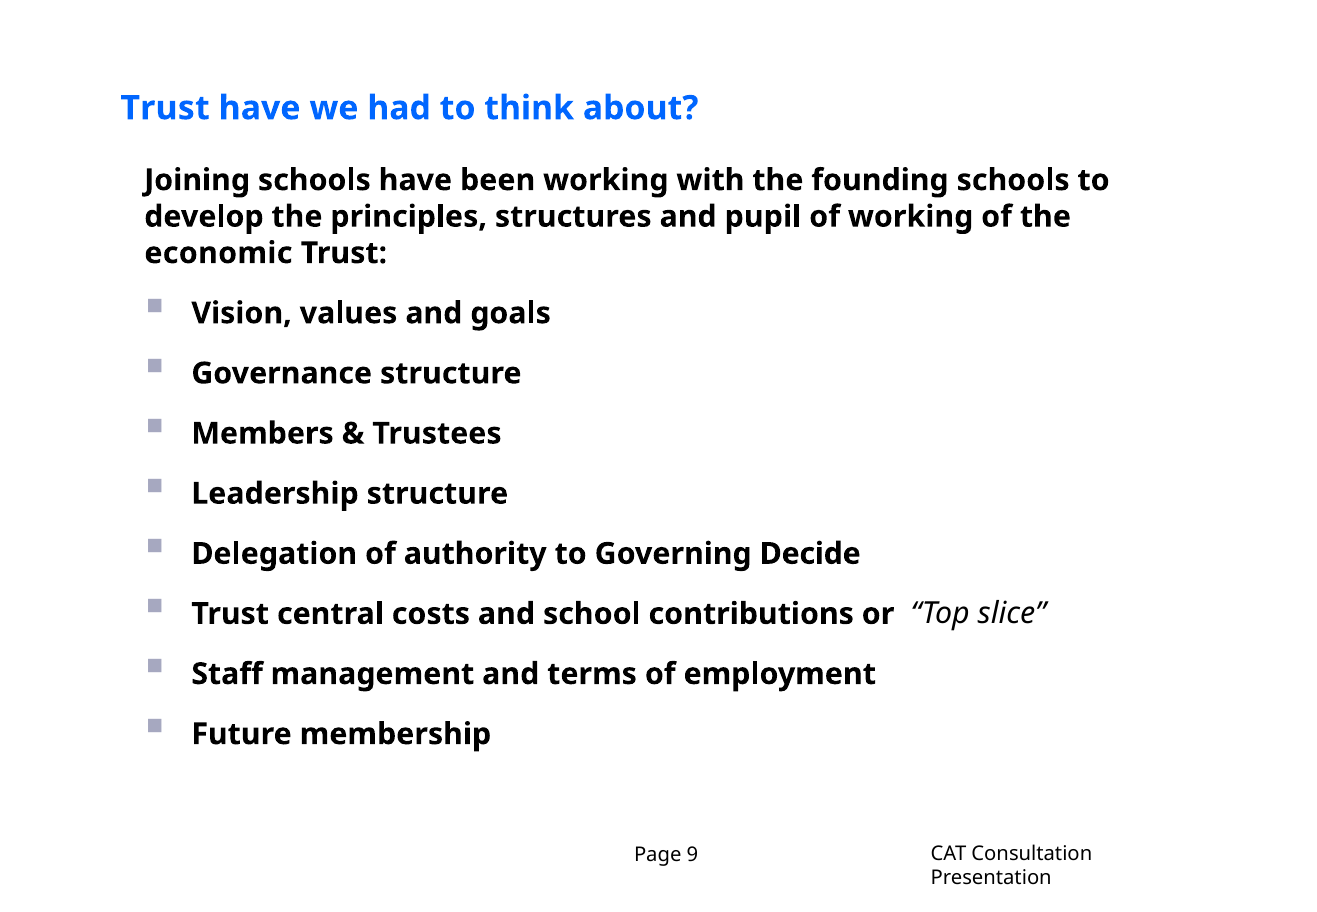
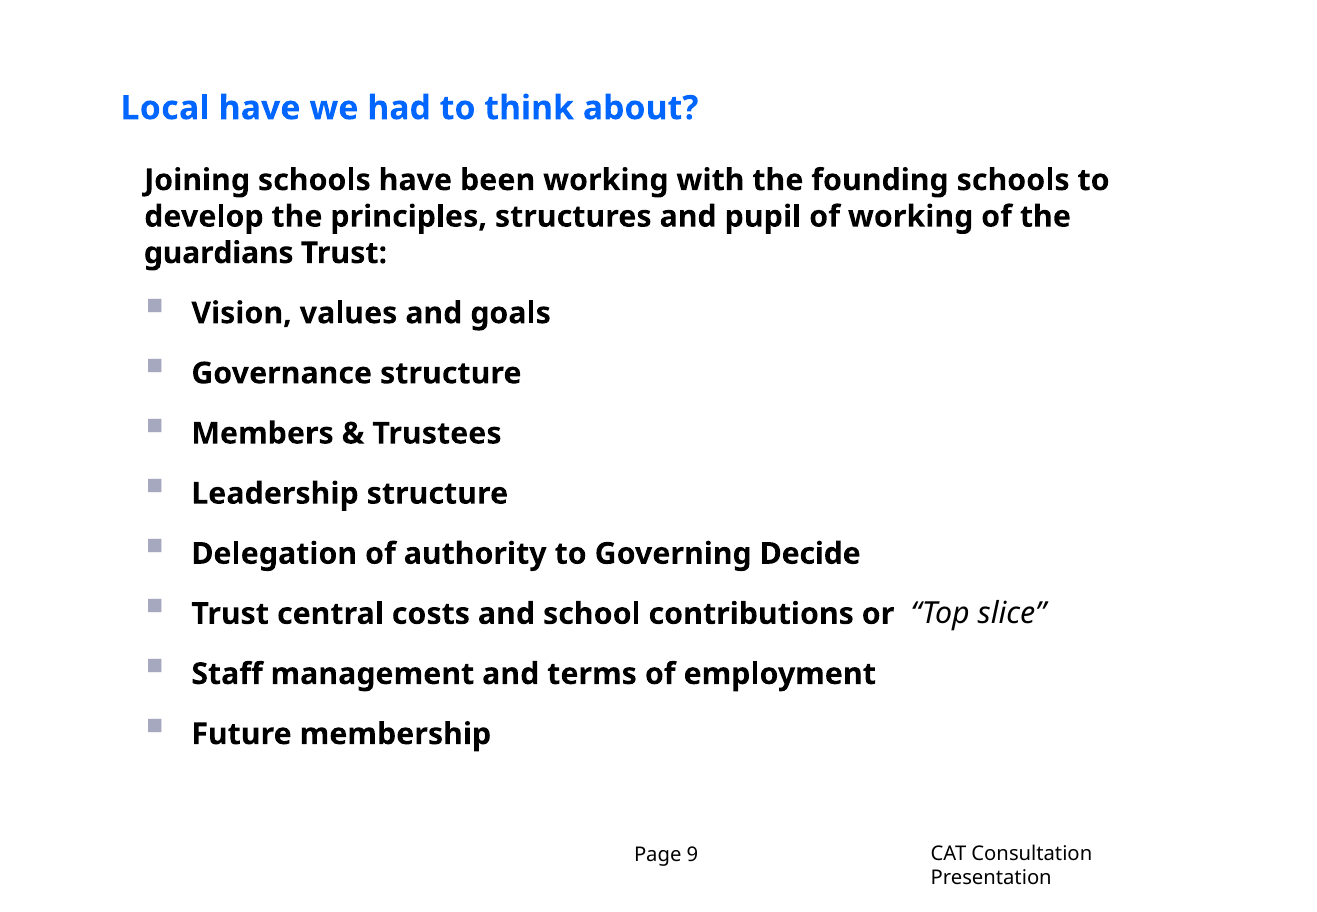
Trust at (165, 108): Trust -> Local
economic: economic -> guardians
